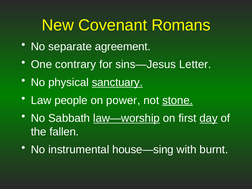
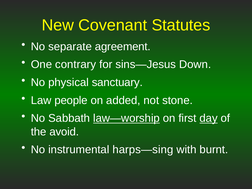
Romans: Romans -> Statutes
Letter: Letter -> Down
sanctuary underline: present -> none
power: power -> added
stone underline: present -> none
fallen: fallen -> avoid
house—sing: house—sing -> harps—sing
